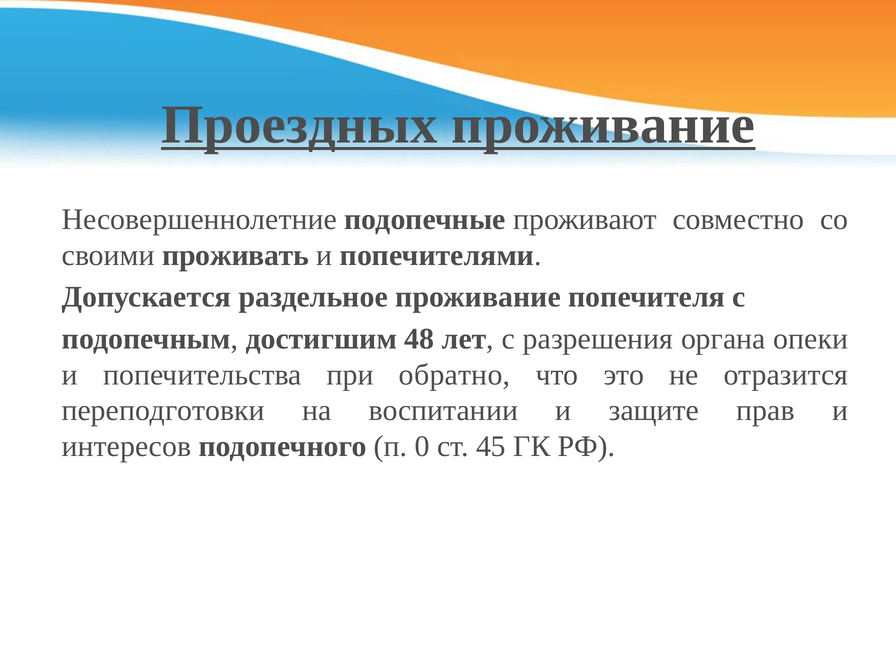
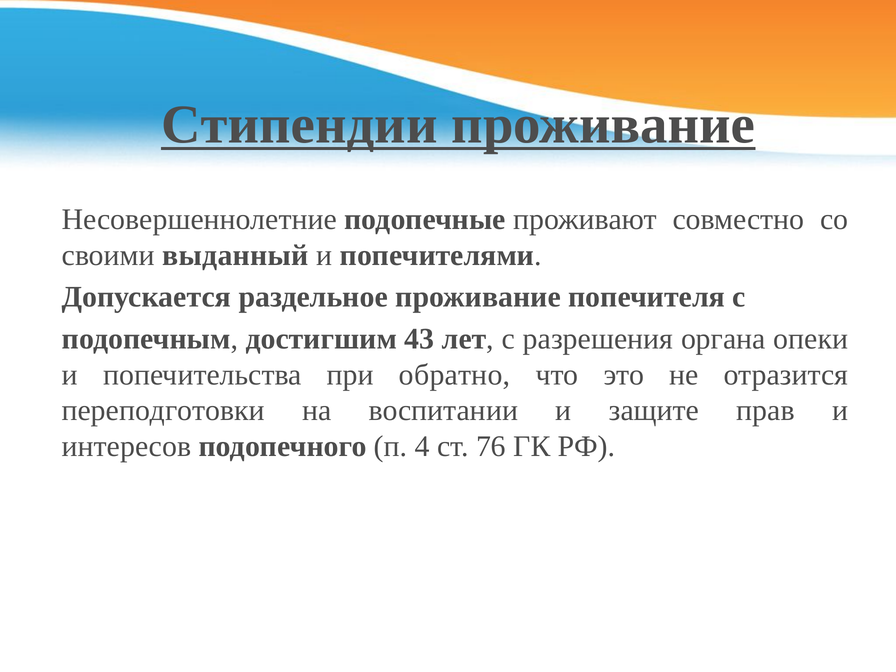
Проездных: Проездных -> Стипендии
проживать: проживать -> выданный
48: 48 -> 43
0: 0 -> 4
45: 45 -> 76
